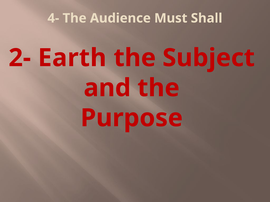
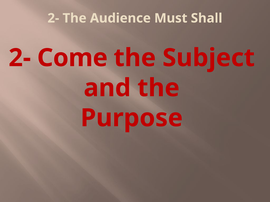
4- at (53, 18): 4- -> 2-
Earth: Earth -> Come
